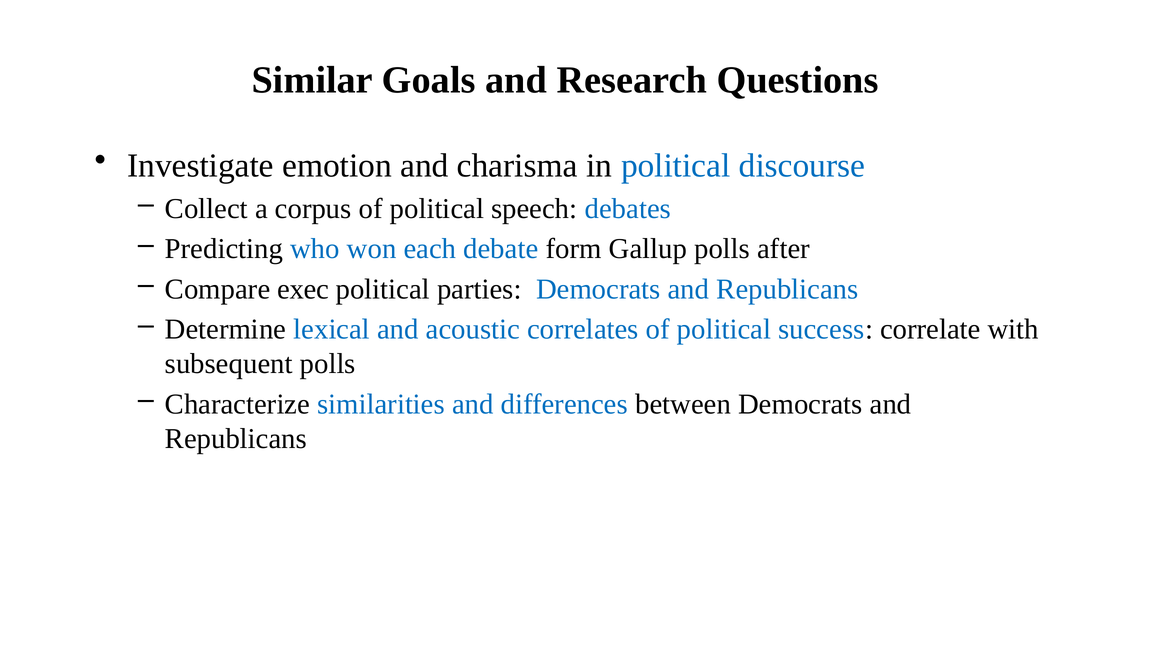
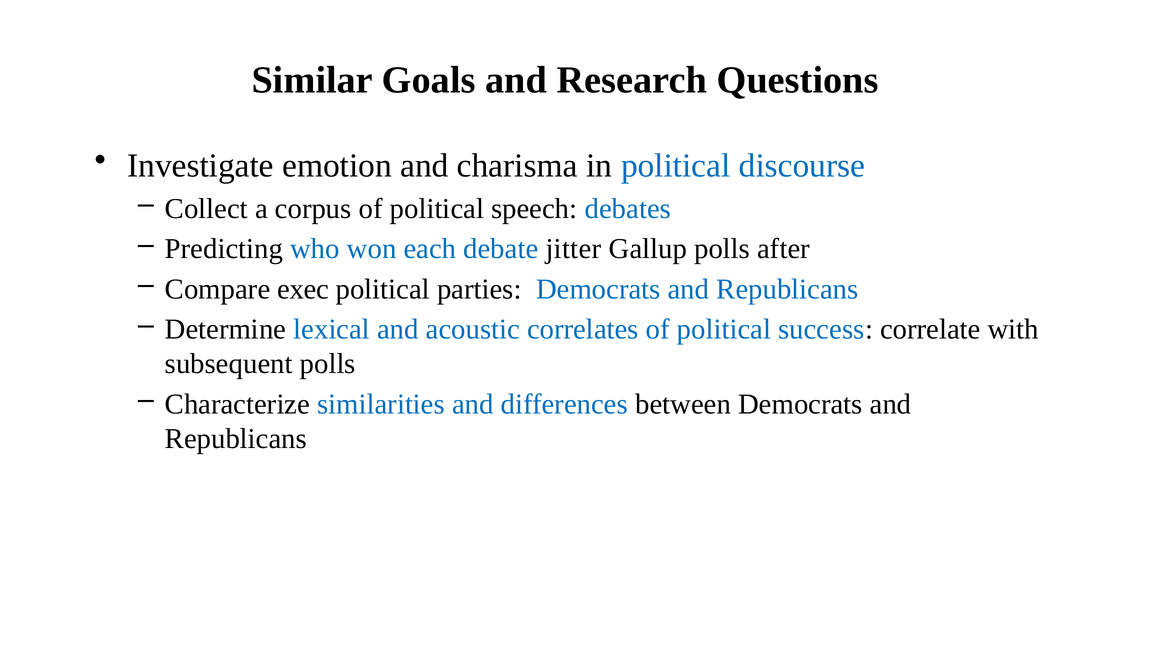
form: form -> jitter
